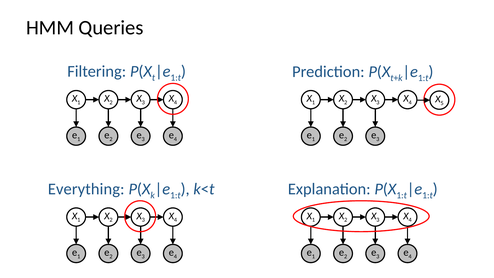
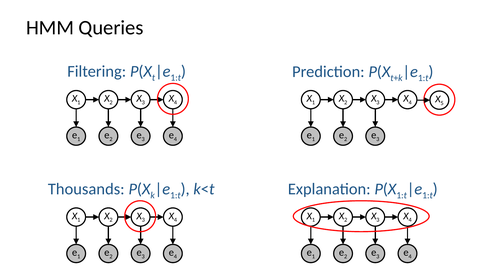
Everything: Everything -> Thousands
